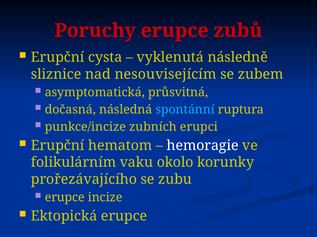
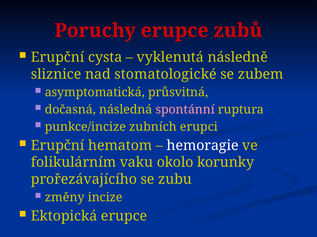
nesouvisejícím: nesouvisejícím -> stomatologické
spontánní colour: light blue -> pink
erupce at (65, 198): erupce -> změny
